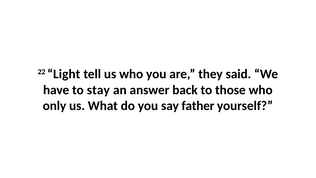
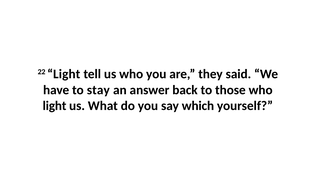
only at (54, 106): only -> light
father: father -> which
